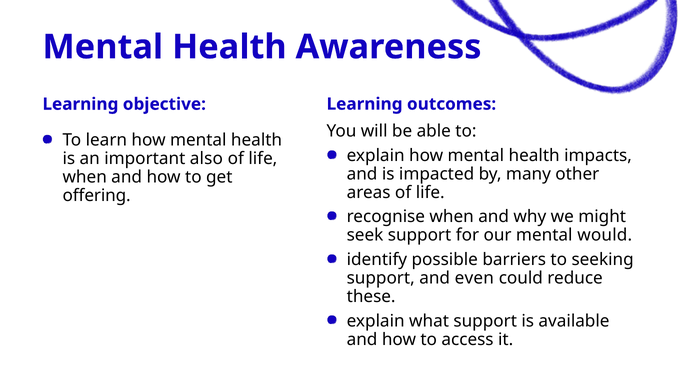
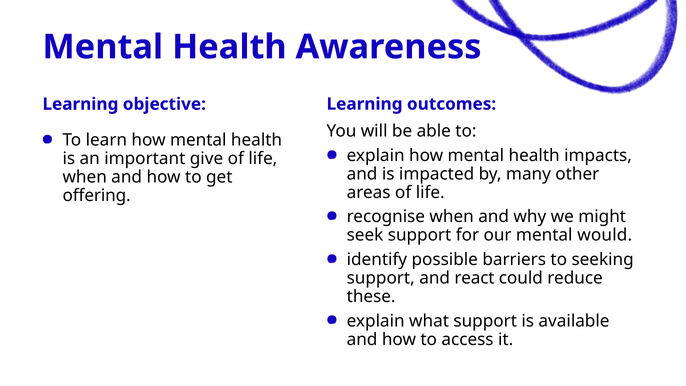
also: also -> give
even: even -> react
